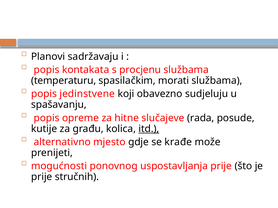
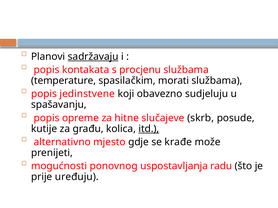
sadržavaju underline: none -> present
temperaturu: temperaturu -> temperature
rada: rada -> skrb
uspostavljanja prije: prije -> radu
stručnih: stručnih -> uređuju
